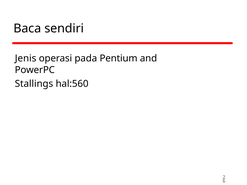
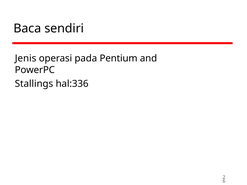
hal:560: hal:560 -> hal:336
